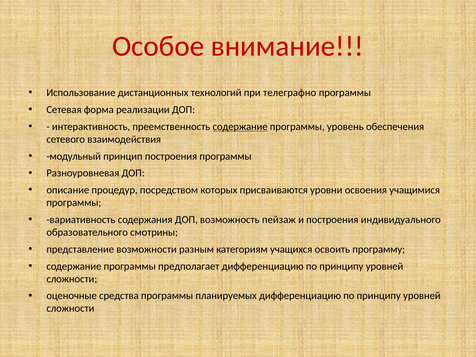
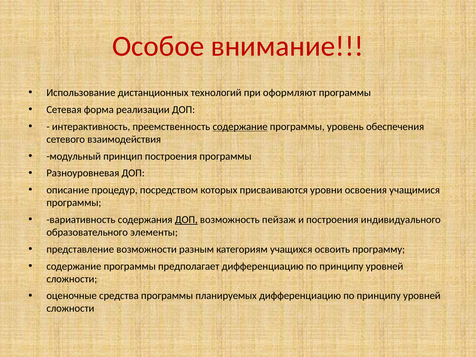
телеграфно: телеграфно -> оформляют
ДОП at (186, 220) underline: none -> present
смотрины: смотрины -> элементы
